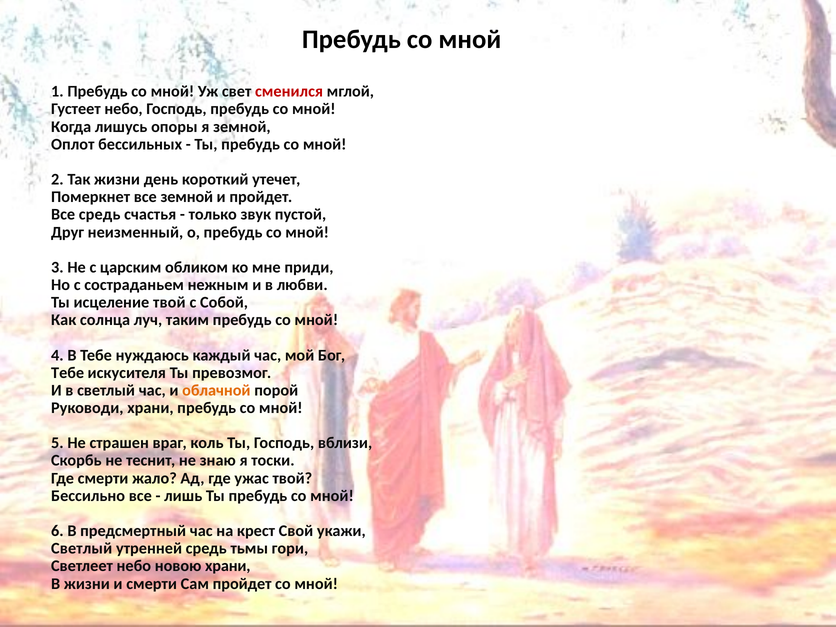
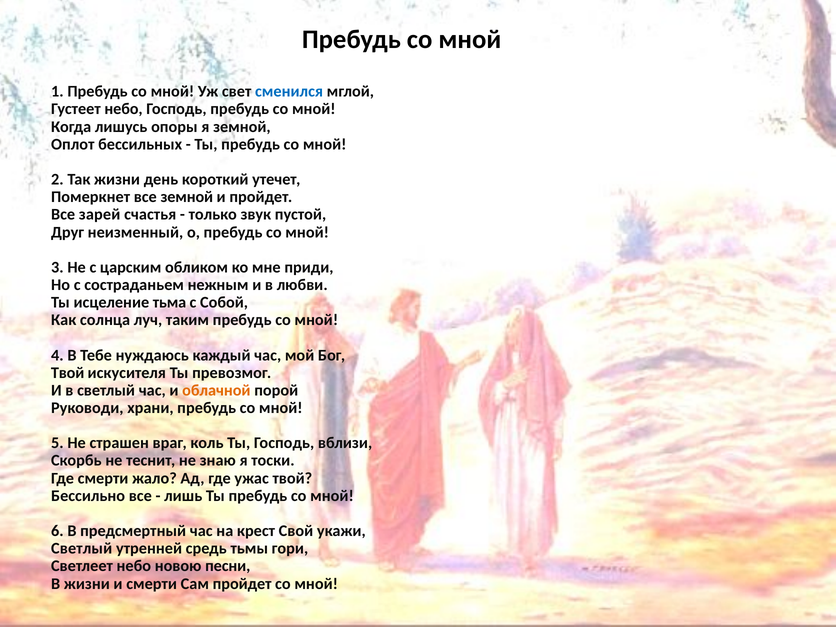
сменился colour: red -> blue
Все средь: средь -> зарей
исцеление твой: твой -> тьма
Тебе at (68, 373): Тебе -> Твой
новою храни: храни -> песни
